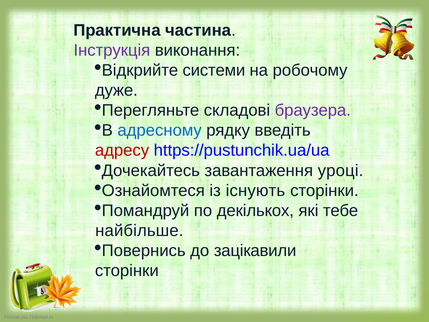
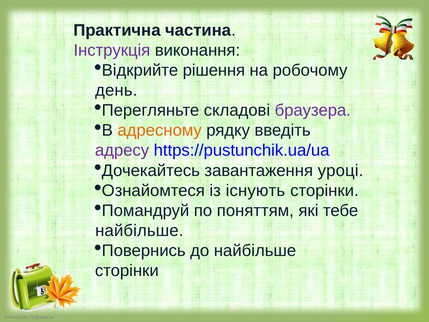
системи: системи -> рішення
дуже: дуже -> день
адресному colour: blue -> orange
адресу colour: red -> purple
декількох: декількох -> поняттям
до зацікавили: зацікавили -> найбільше
